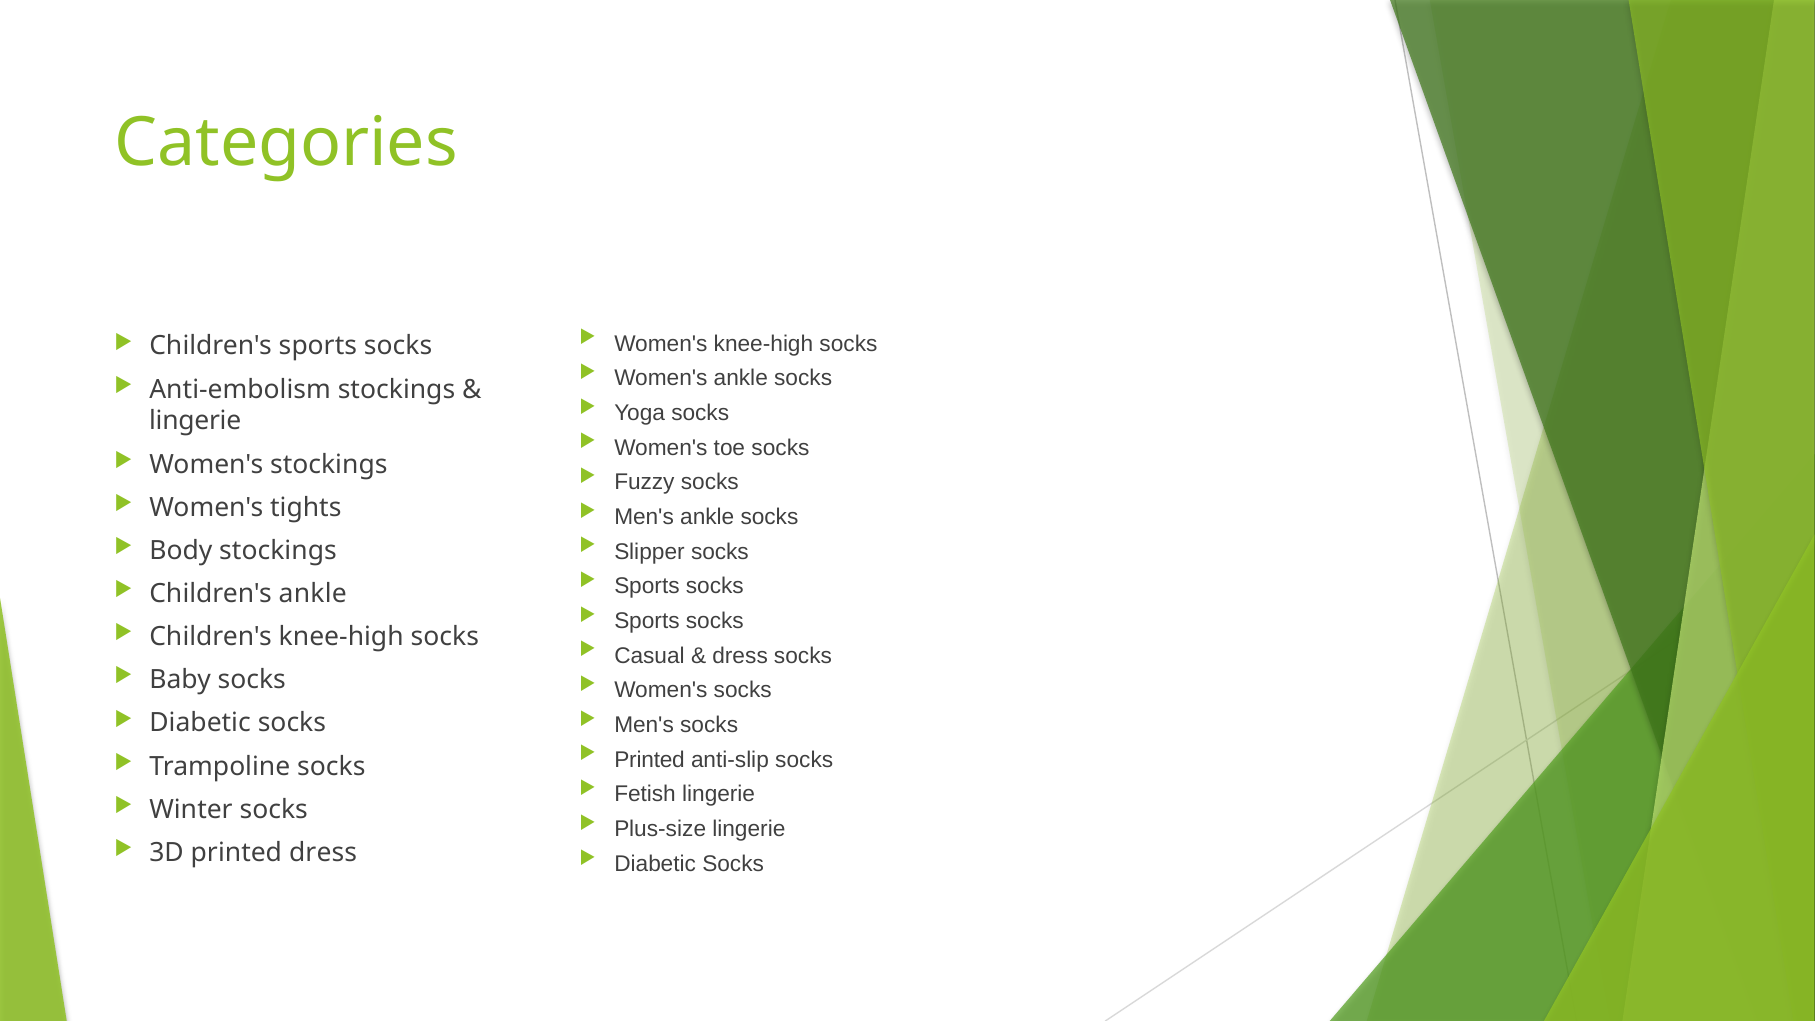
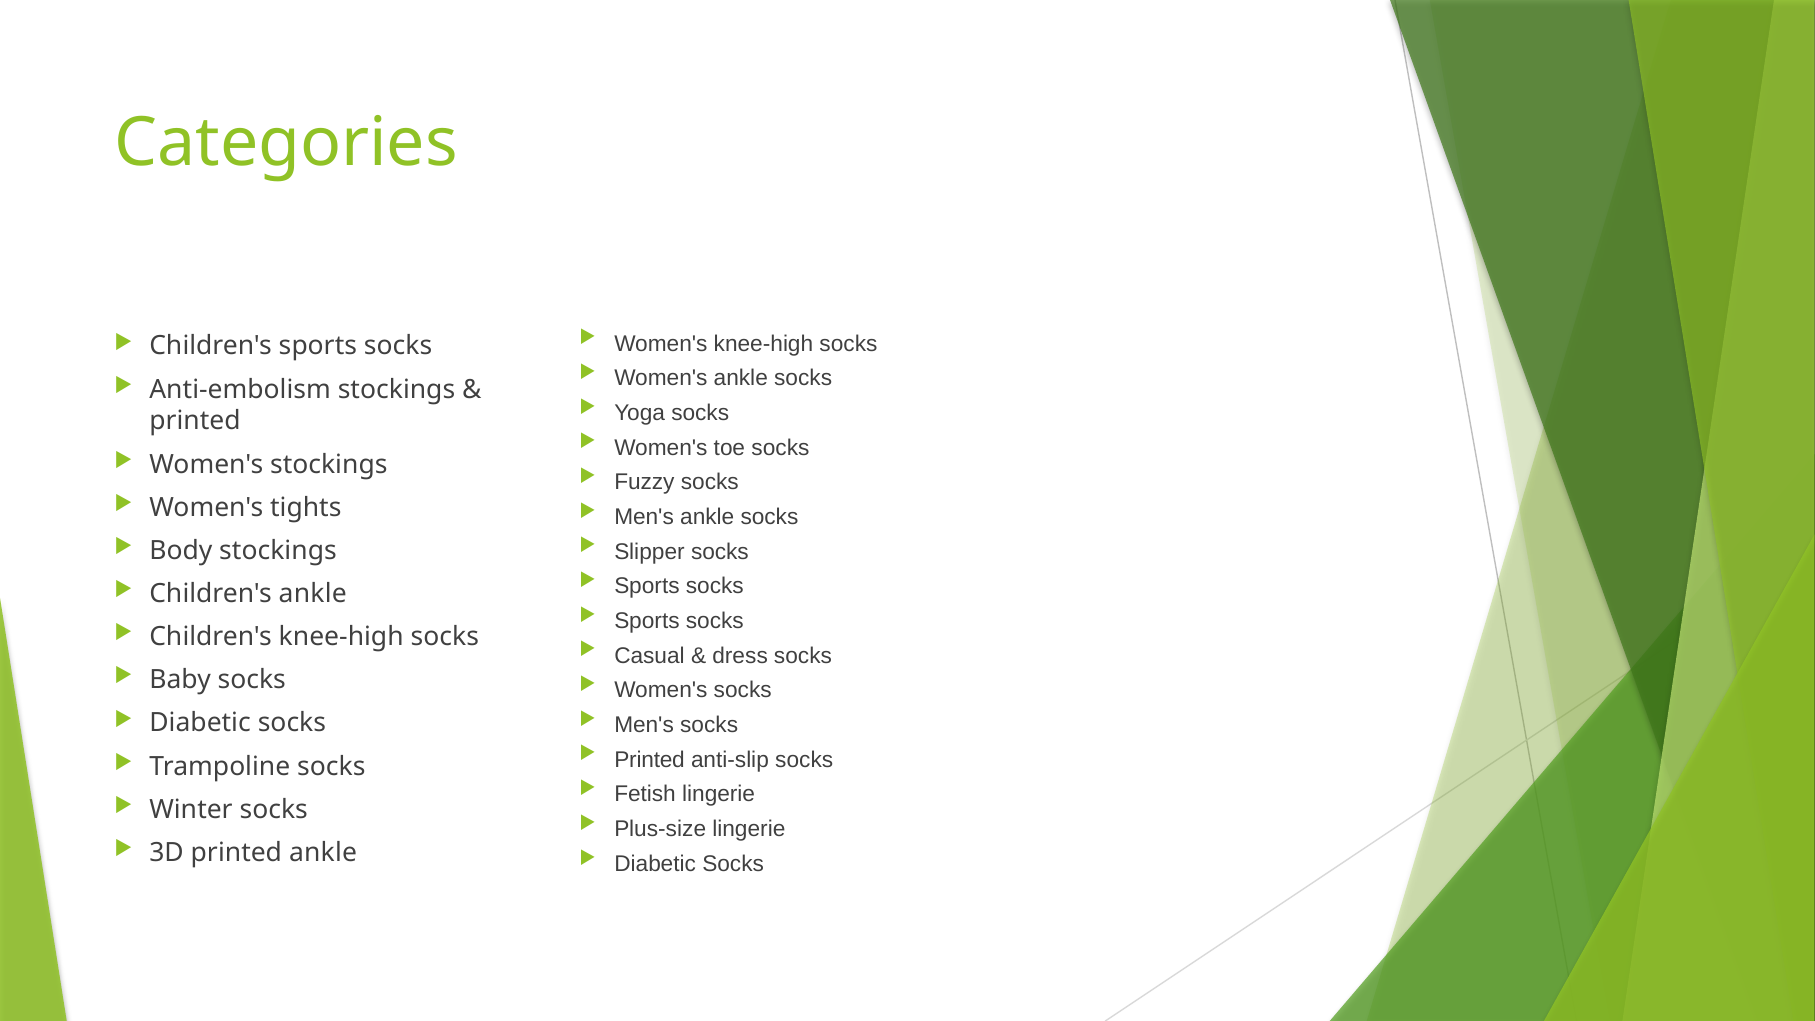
lingerie at (195, 421): lingerie -> printed
printed dress: dress -> ankle
